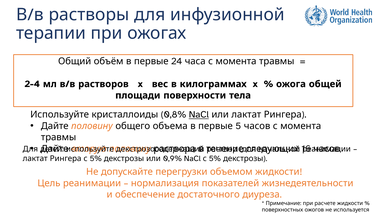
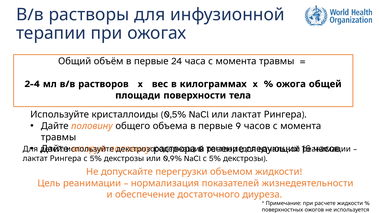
0,8%: 0,8% -> 0,5%
NaCl at (199, 115) underline: present -> none
5: 5 -> 9
